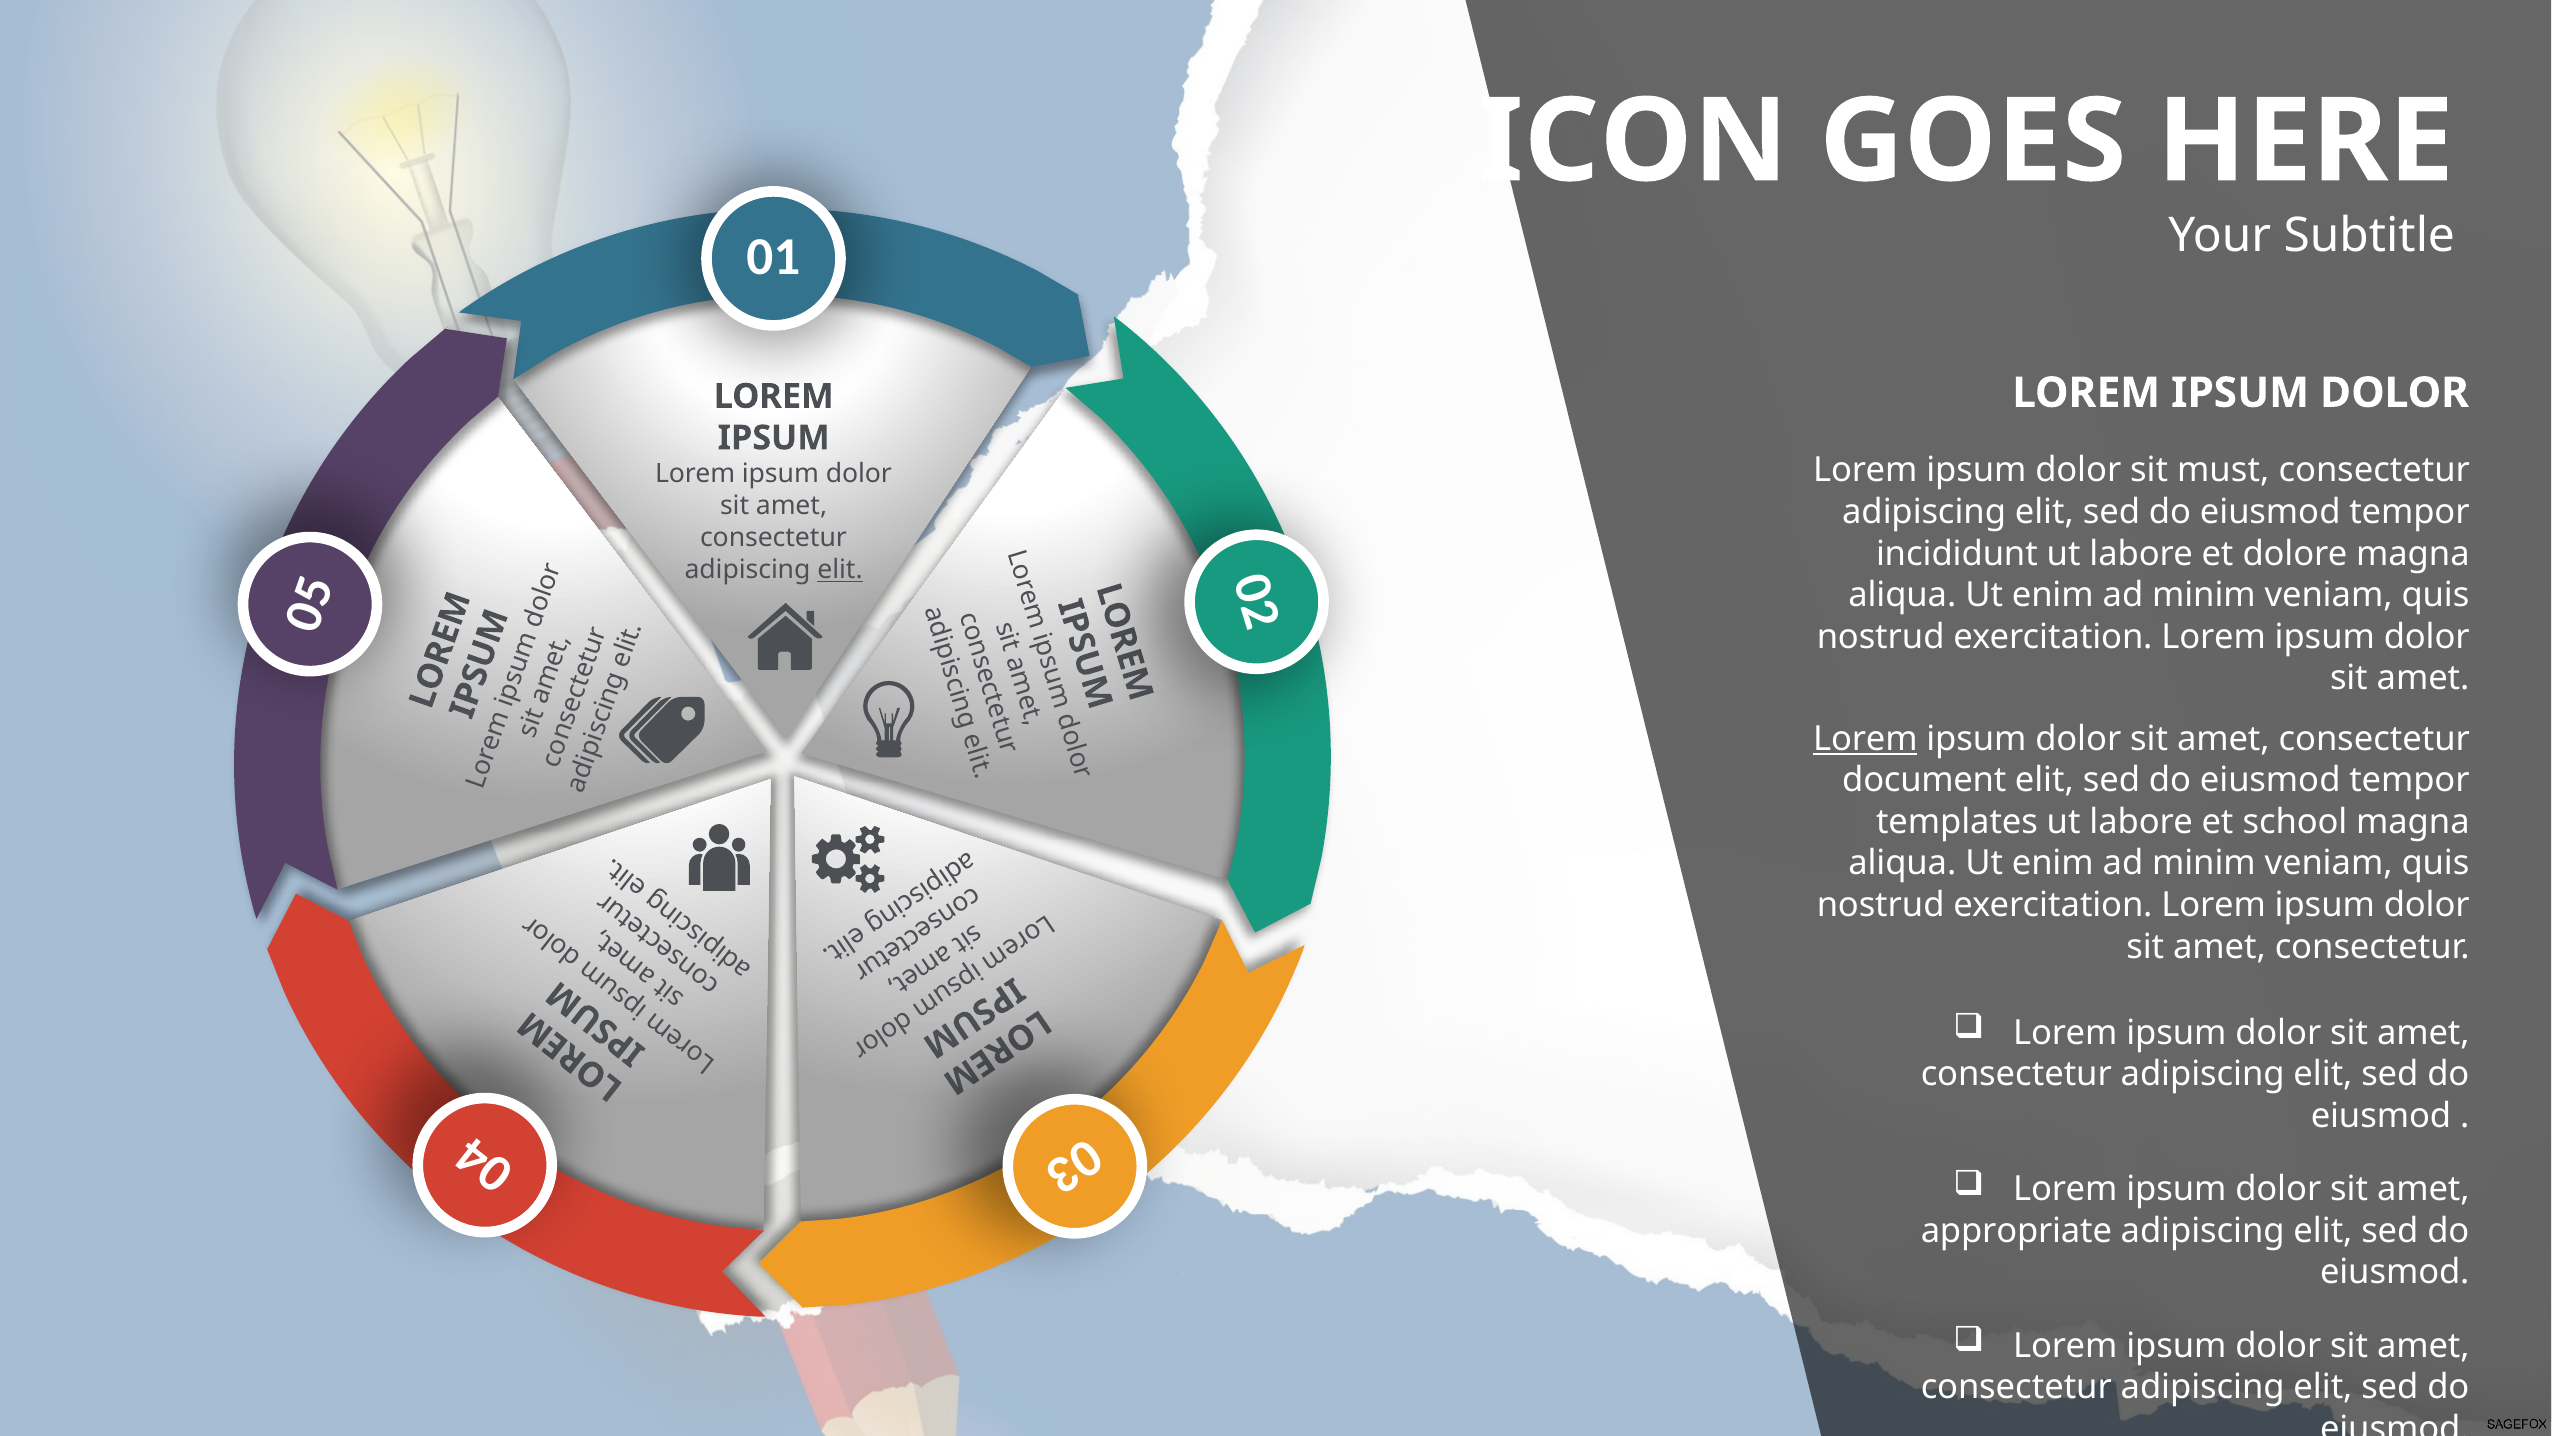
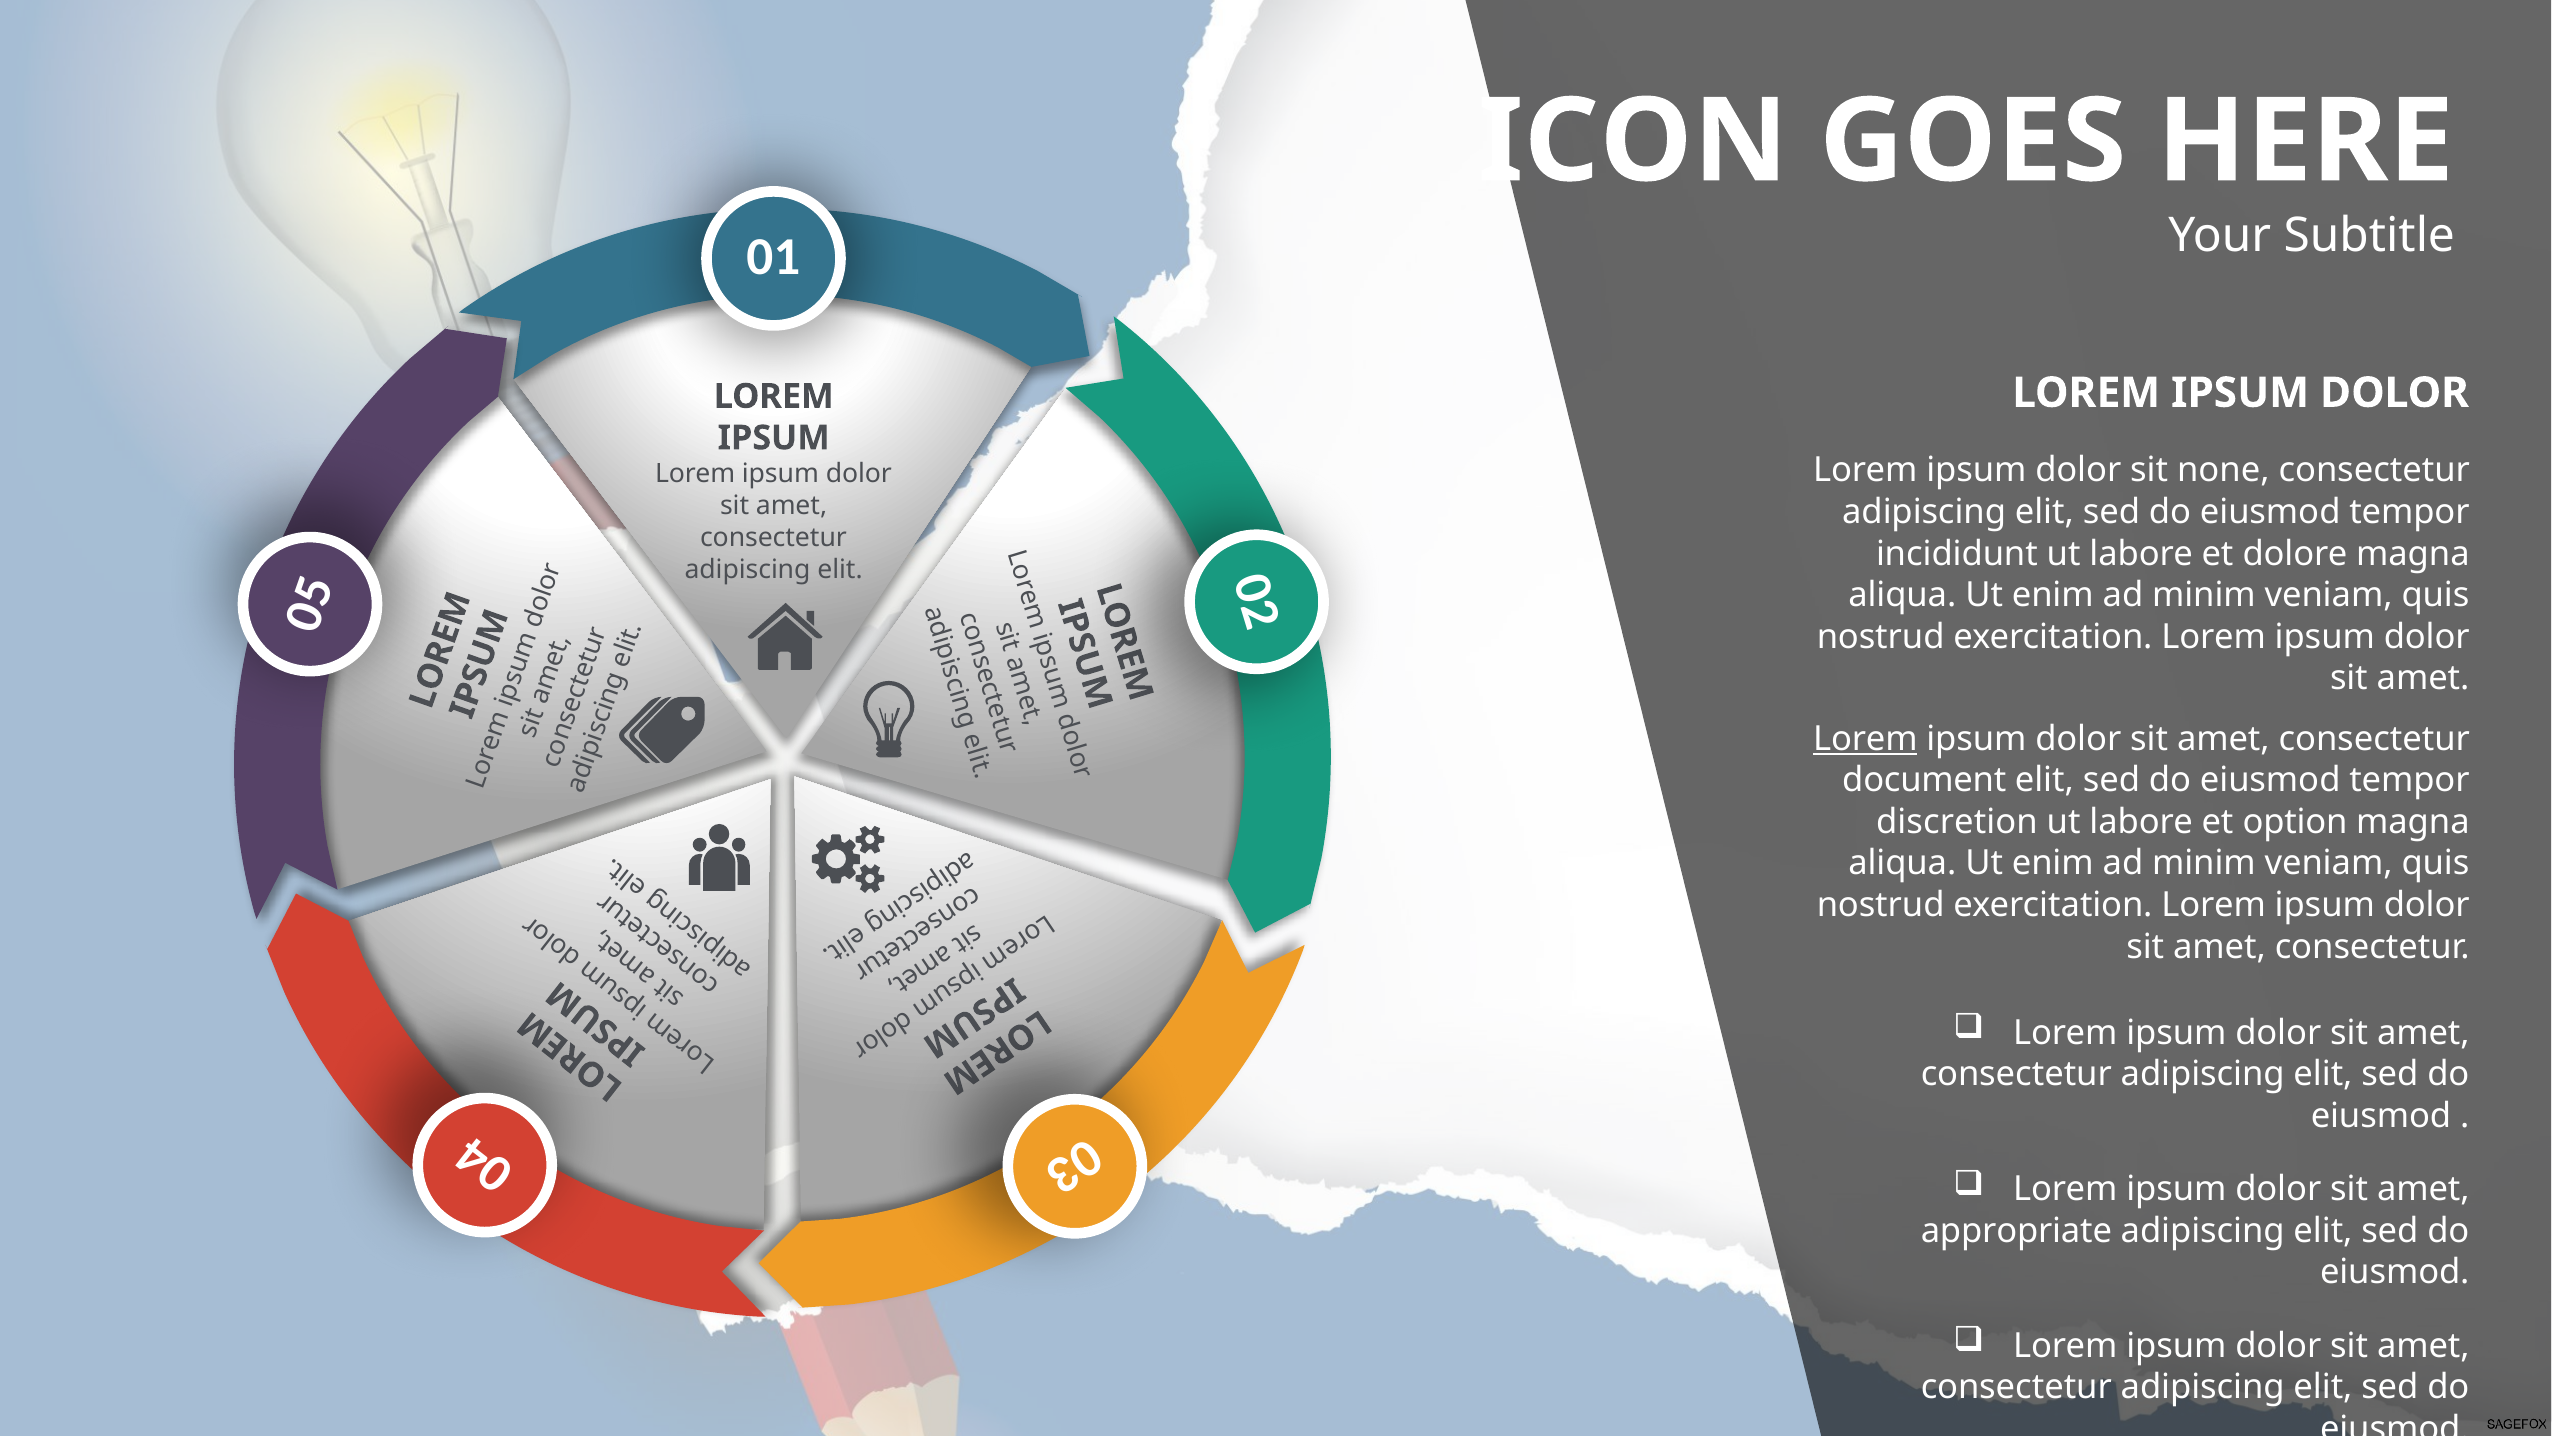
must: must -> none
elit at (840, 570) underline: present -> none
templates: templates -> discretion
school: school -> option
